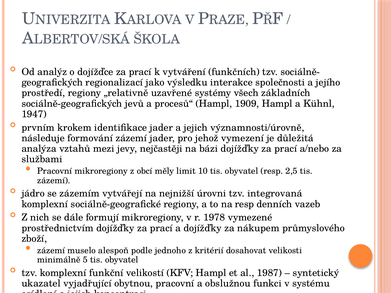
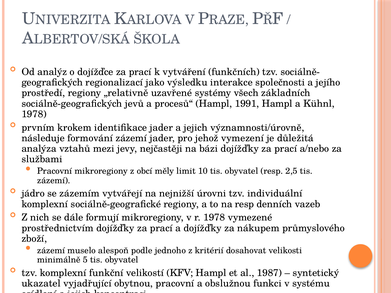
1909: 1909 -> 1991
1947 at (34, 114): 1947 -> 1978
integrovaná: integrovaná -> individuální
